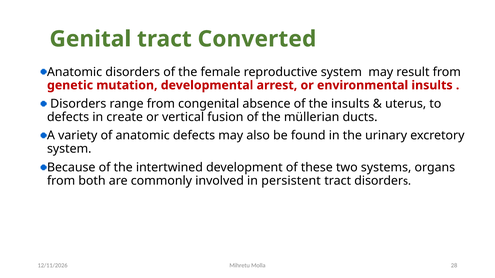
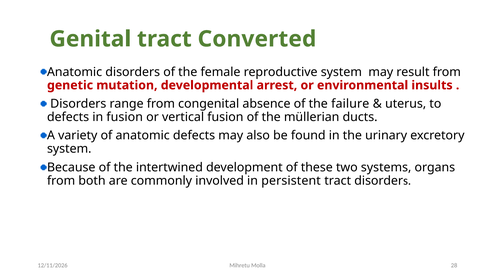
the insults: insults -> failure
in create: create -> fusion
